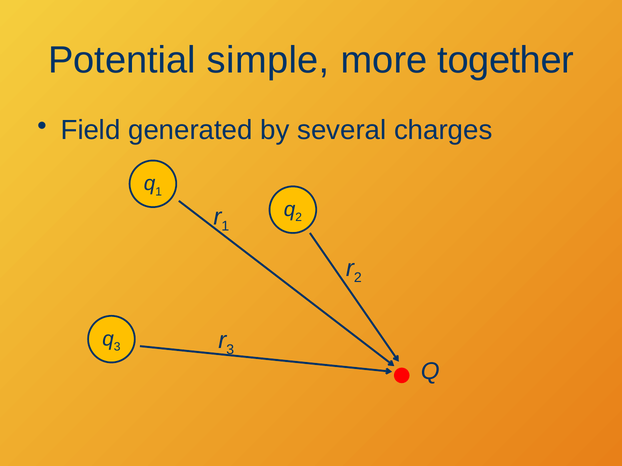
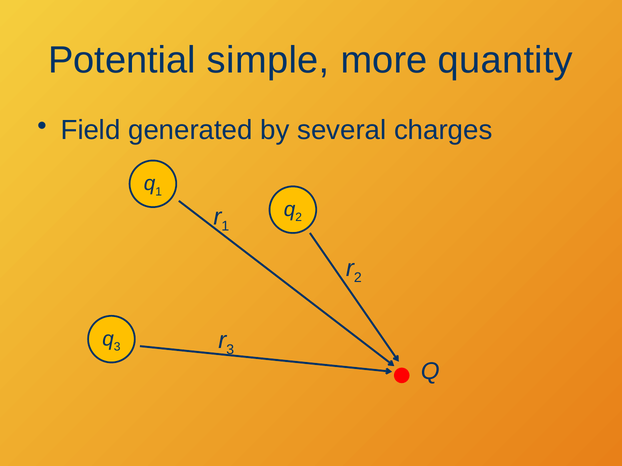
together: together -> quantity
